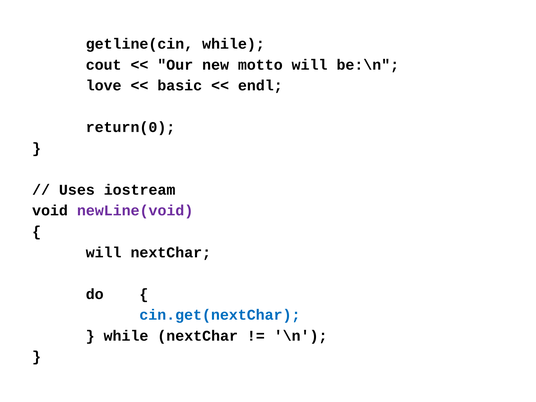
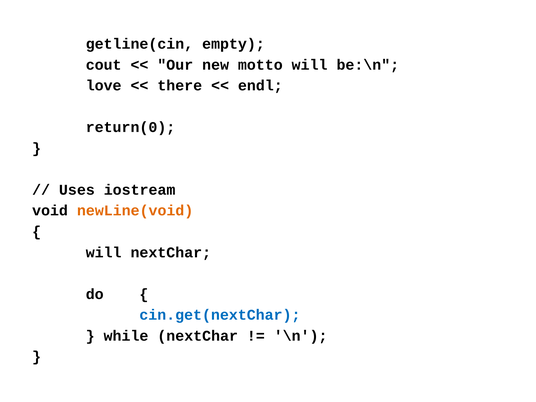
getline(cin while: while -> empty
basic: basic -> there
newLine(void colour: purple -> orange
